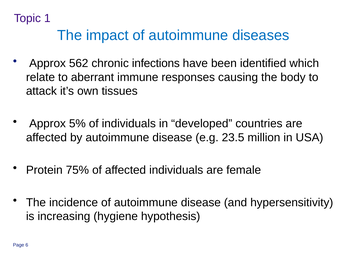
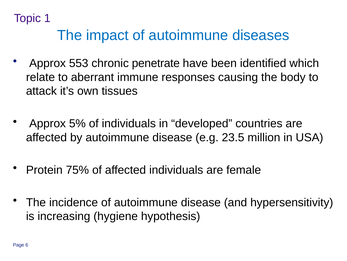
562: 562 -> 553
infections: infections -> penetrate
